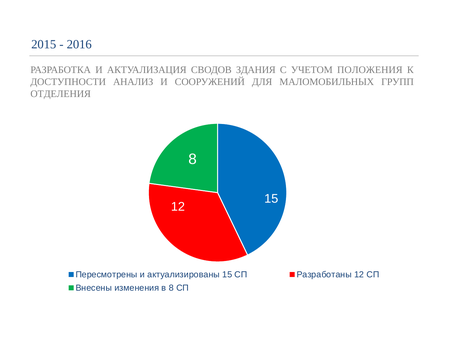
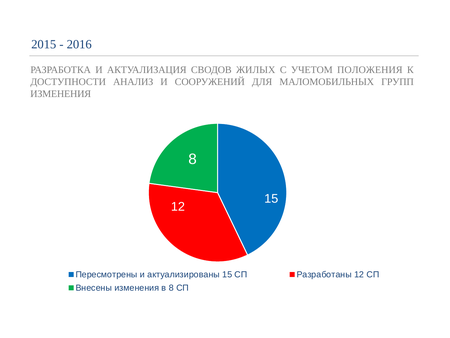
ЗДАНИЯ: ЗДАНИЯ -> ЖИЛЫХ
ОТДЕЛЕНИЯ at (61, 94): ОТДЕЛЕНИЯ -> ИЗМЕНЕНИЯ
